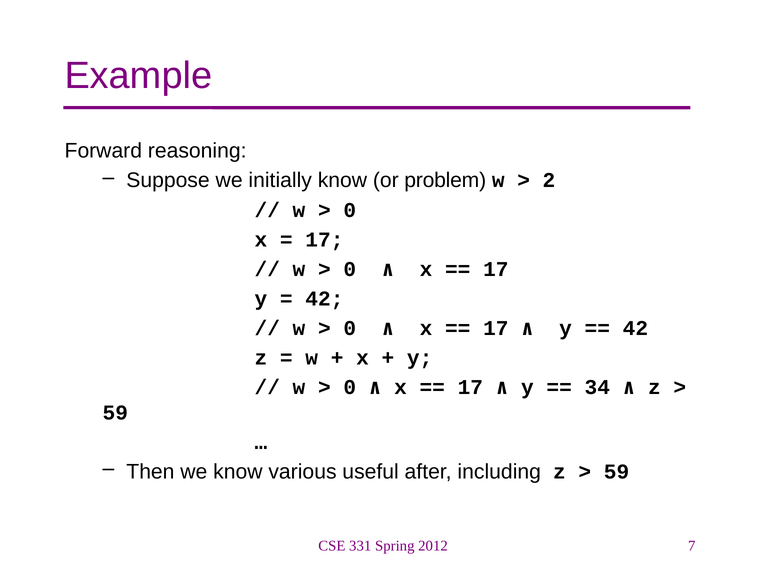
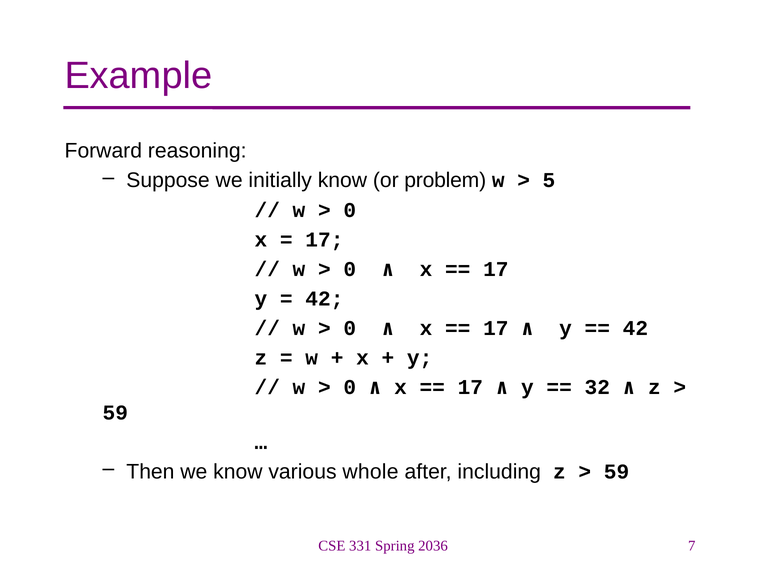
2: 2 -> 5
34: 34 -> 32
useful: useful -> whole
2012: 2012 -> 2036
